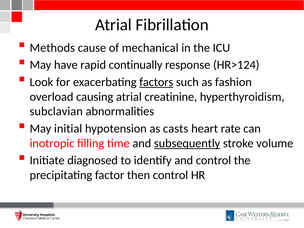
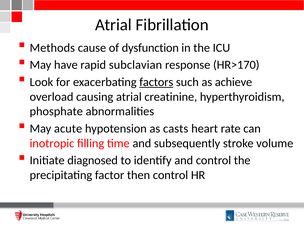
mechanical: mechanical -> dysfunction
continually: continually -> subclavian
HR>124: HR>124 -> HR>170
fashion: fashion -> achieve
subclavian: subclavian -> phosphate
initial: initial -> acute
subsequently underline: present -> none
